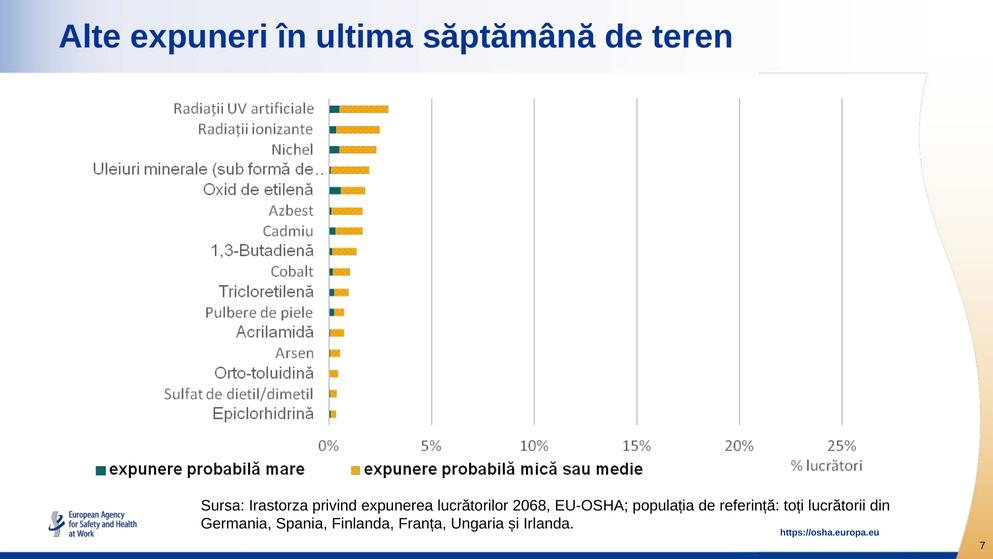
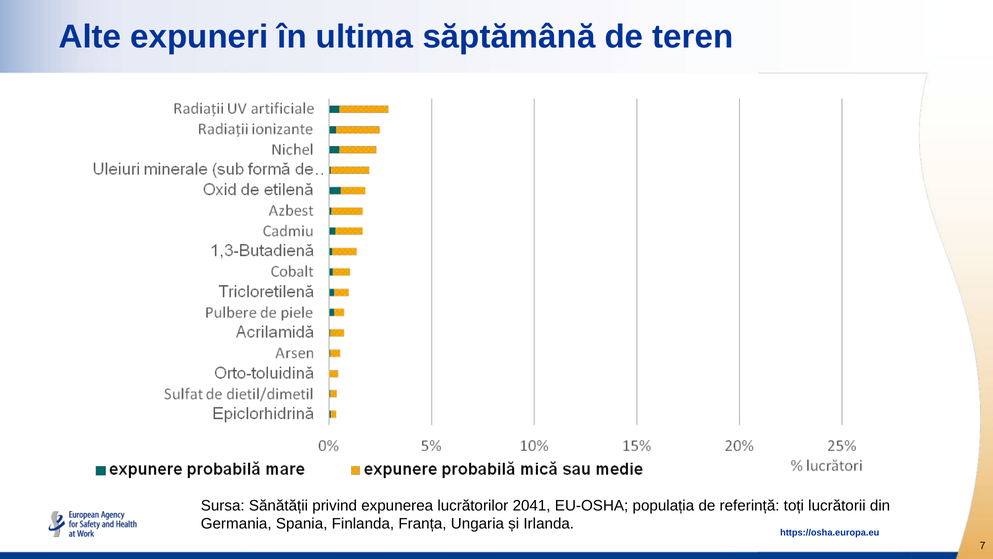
Irastorza: Irastorza -> Sănătății
2068: 2068 -> 2041
